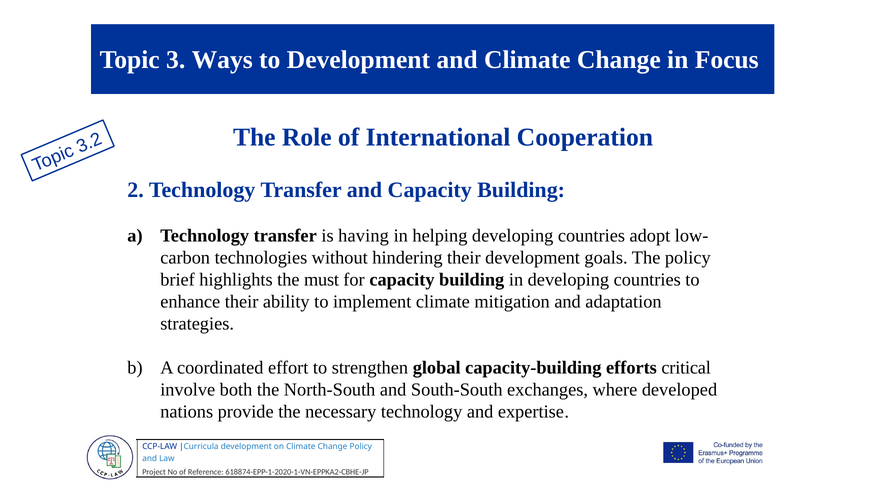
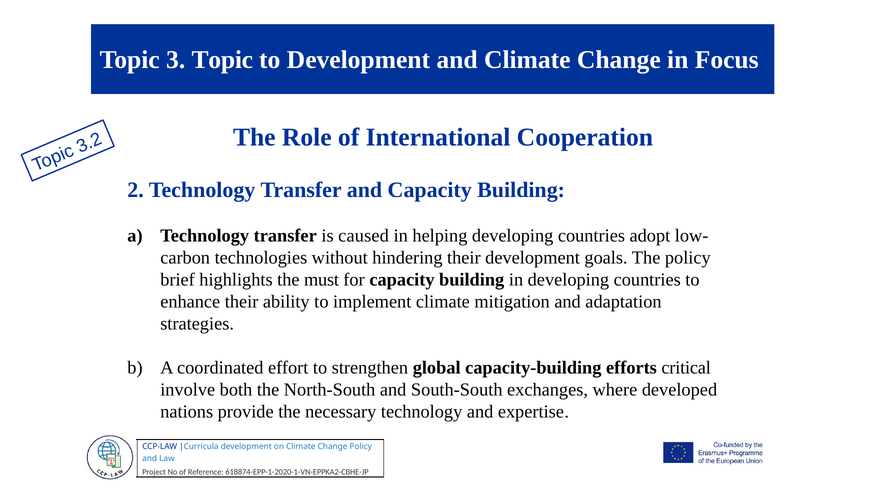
3 Ways: Ways -> Topic
having: having -> caused
